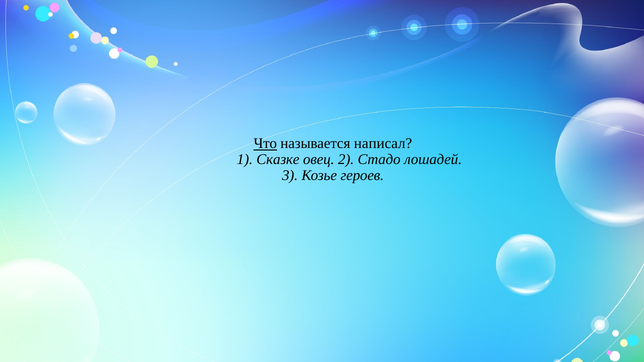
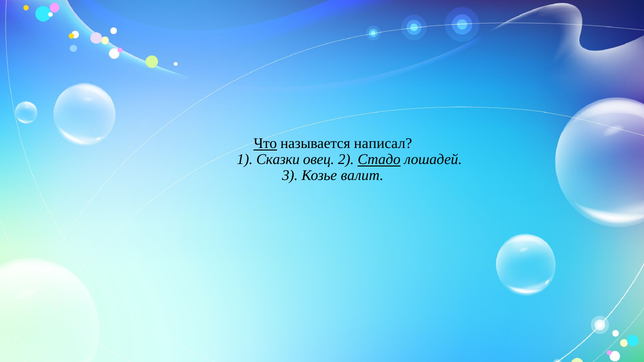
Сказке: Сказке -> Сказки
Стадо underline: none -> present
героев: героев -> валит
